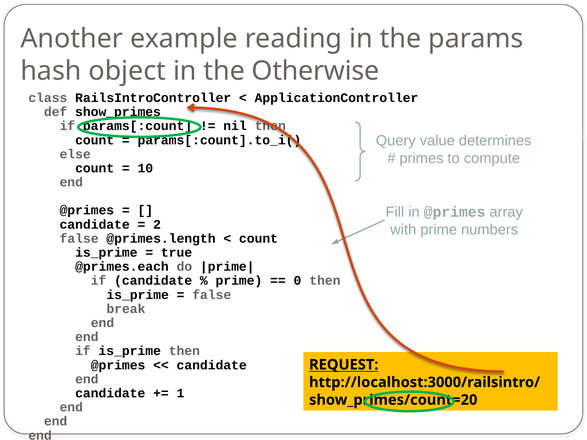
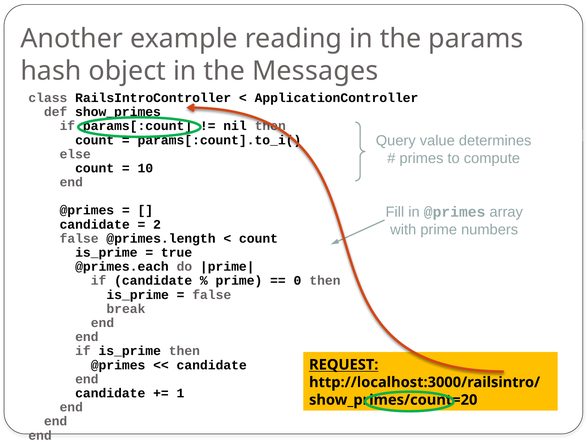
Otherwise: Otherwise -> Messages
